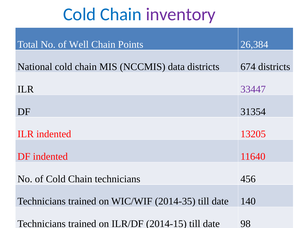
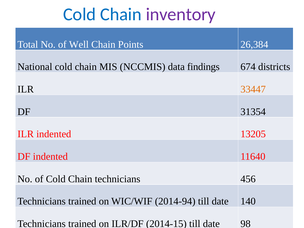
data districts: districts -> findings
33447 colour: purple -> orange
2014-35: 2014-35 -> 2014-94
